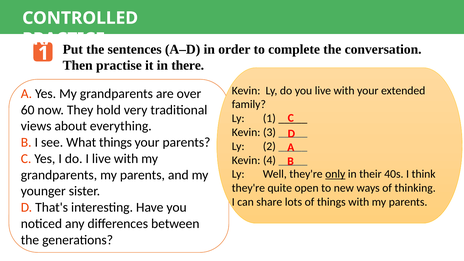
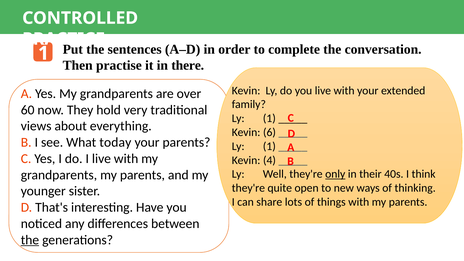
3: 3 -> 6
What things: things -> today
2 at (269, 146): 2 -> 1
the at (30, 240) underline: none -> present
